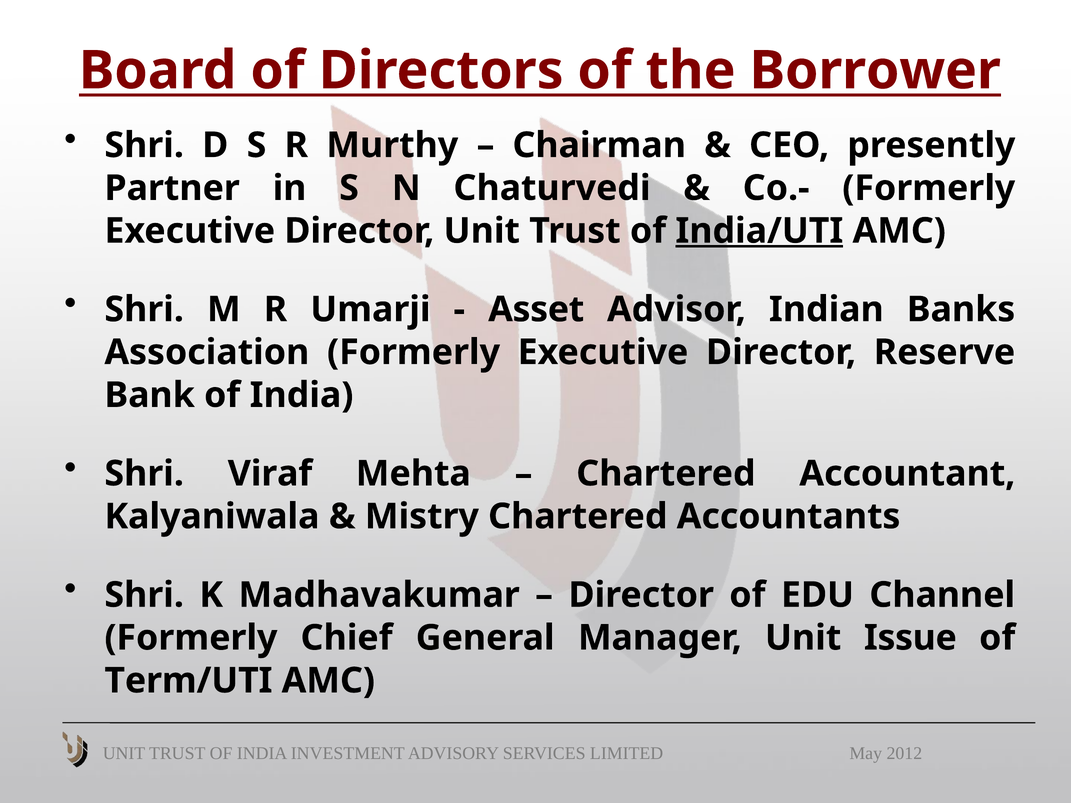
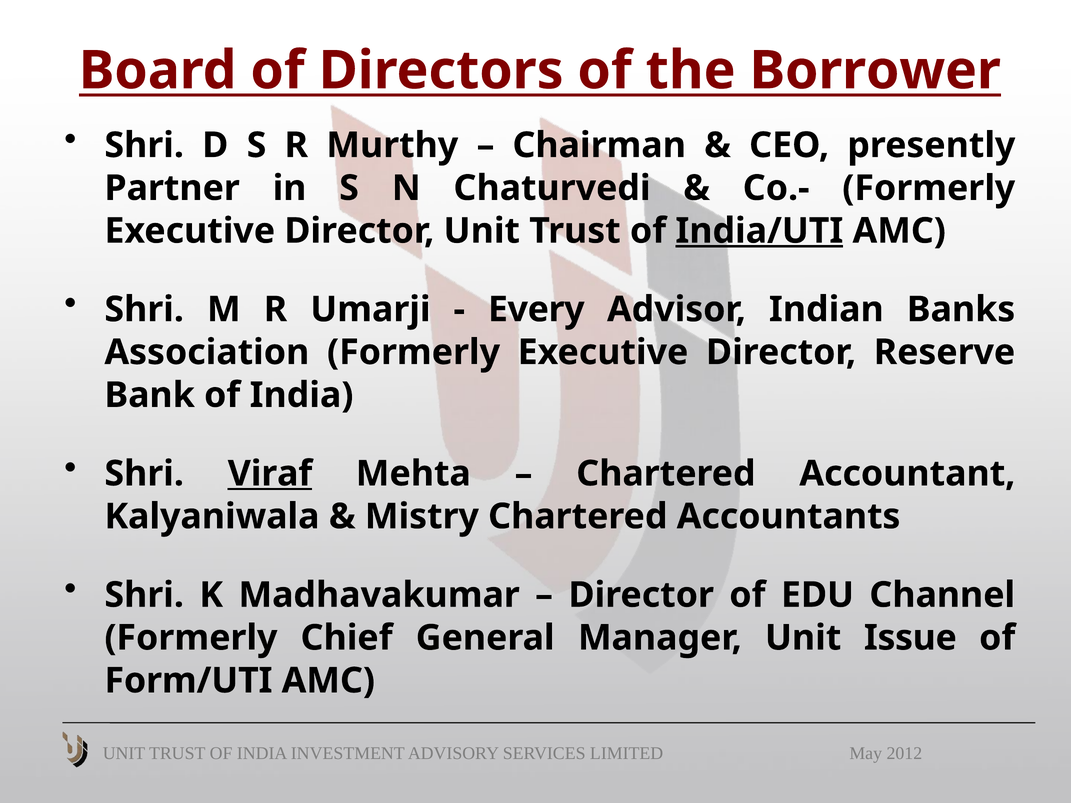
Asset: Asset -> Every
Viraf underline: none -> present
Term/UTI: Term/UTI -> Form/UTI
